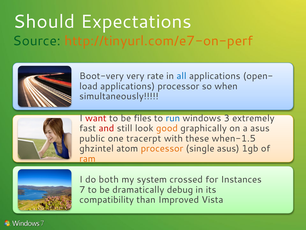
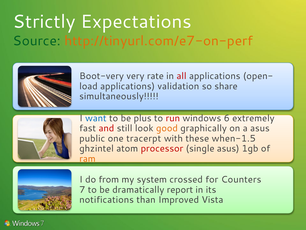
Should: Should -> Strictly
all colour: blue -> red
applications processor: processor -> validation
when: when -> share
want colour: red -> blue
files: files -> plus
run colour: blue -> red
3: 3 -> 6
processor at (162, 148) colour: orange -> red
both: both -> from
Instances: Instances -> Counters
debug: debug -> report
compatibility: compatibility -> notifications
